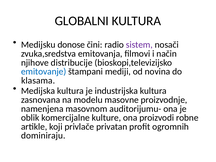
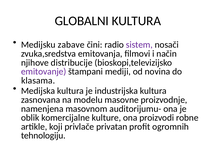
donose: donose -> zabave
emitovanje colour: blue -> purple
dominiraju: dominiraju -> tehnologiju
